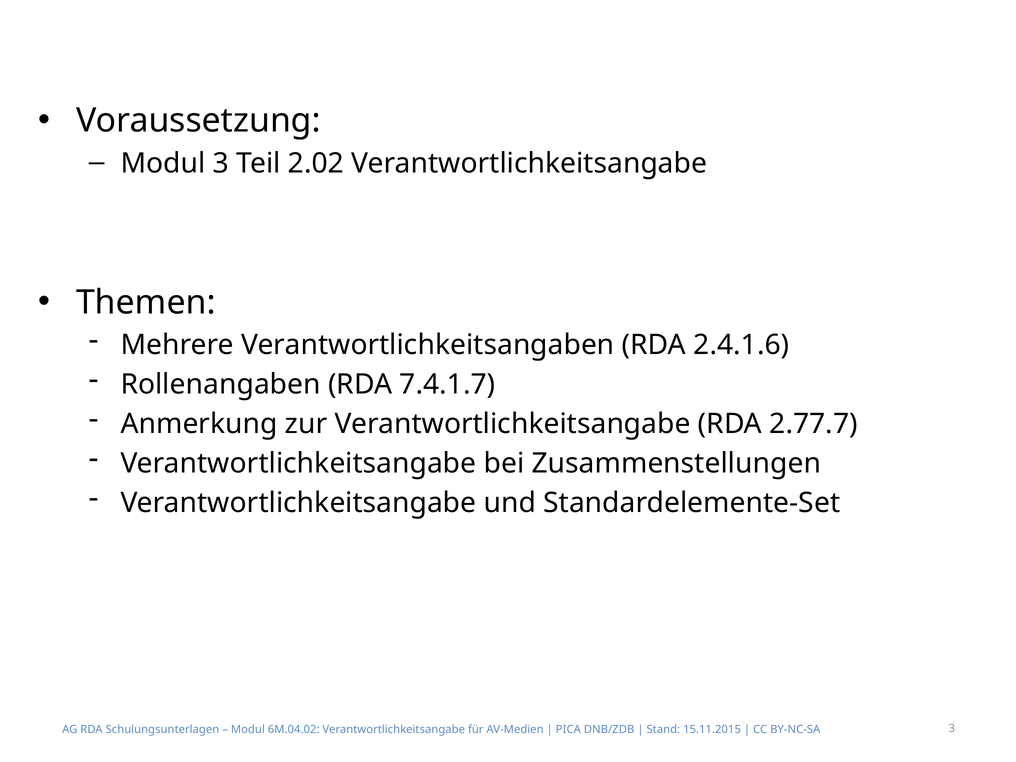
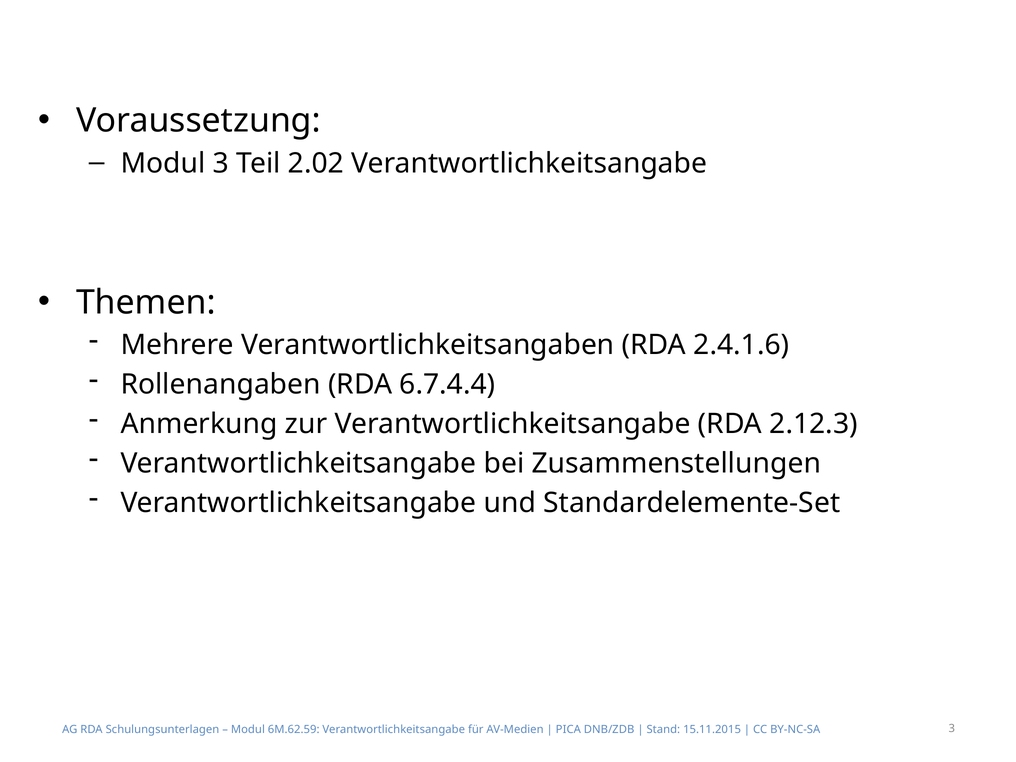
7.4.1.7: 7.4.1.7 -> 6.7.4.4
2.77.7: 2.77.7 -> 2.12.3
6M.04.02: 6M.04.02 -> 6M.62.59
